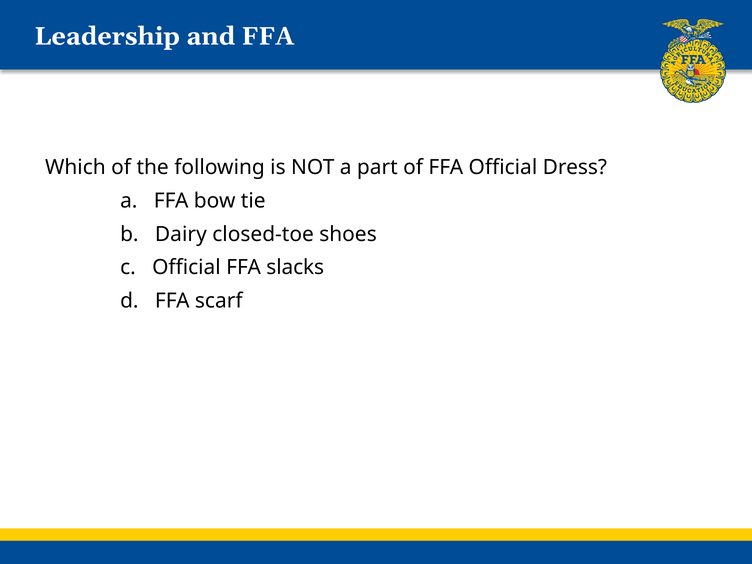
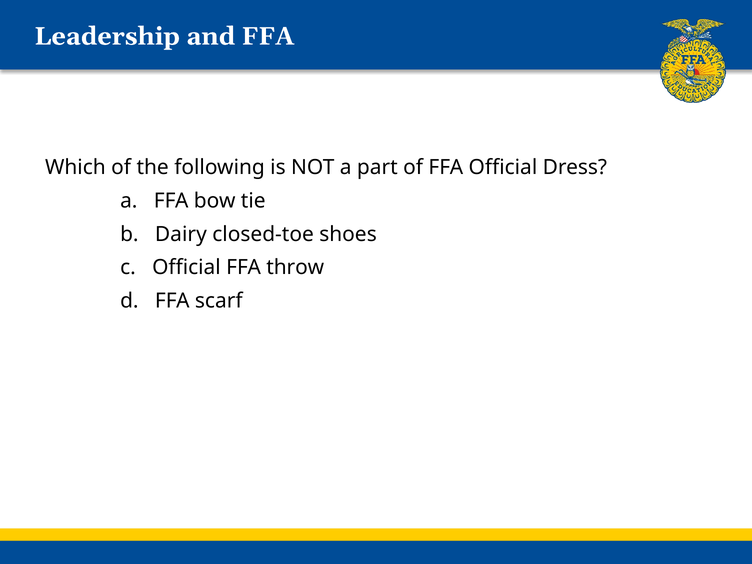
slacks: slacks -> throw
